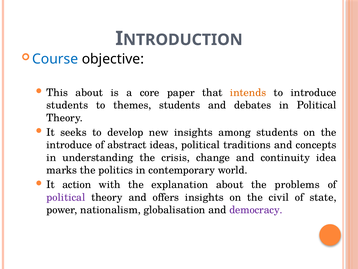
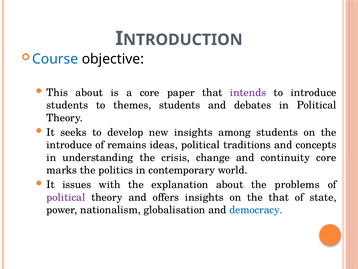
intends colour: orange -> purple
abstract: abstract -> remains
continuity idea: idea -> core
action: action -> issues
the civil: civil -> that
democracy colour: purple -> blue
